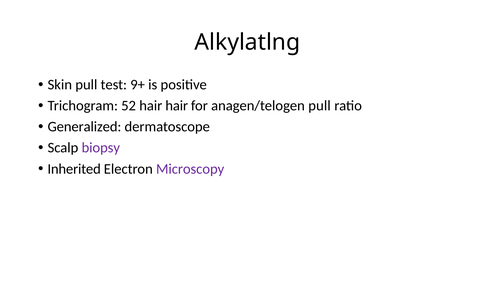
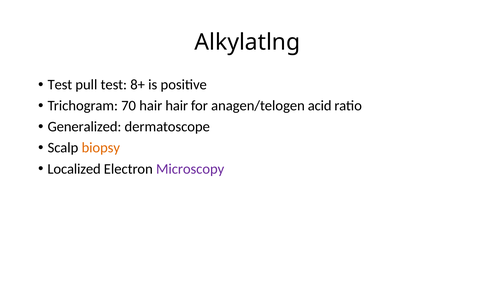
Skin at (60, 85): Skin -> Test
9+: 9+ -> 8+
52: 52 -> 70
anagen/telogen pull: pull -> acid
biopsy colour: purple -> orange
Inherited: Inherited -> Localized
